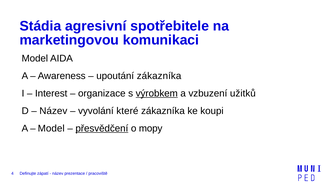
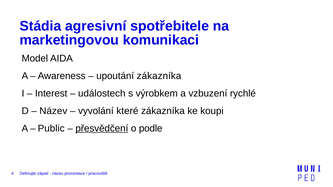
organizace: organizace -> událostech
výrobkem underline: present -> none
užitků: užitků -> rychlé
Model at (51, 129): Model -> Public
mopy: mopy -> podle
